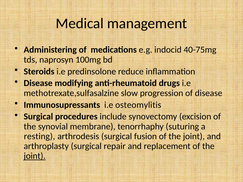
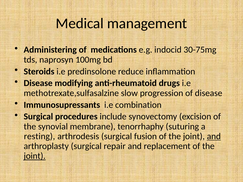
40-75mg: 40-75mg -> 30-75mg
osteomylitis: osteomylitis -> combination
and at (214, 136) underline: none -> present
